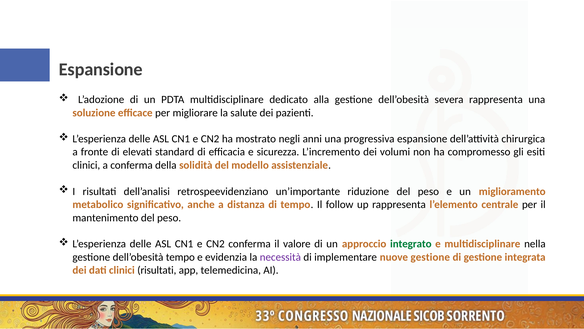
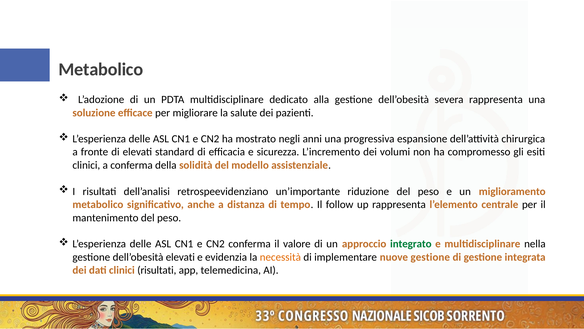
Espansione at (101, 70): Espansione -> Metabolico
dell’obesità tempo: tempo -> elevati
necessità colour: purple -> orange
